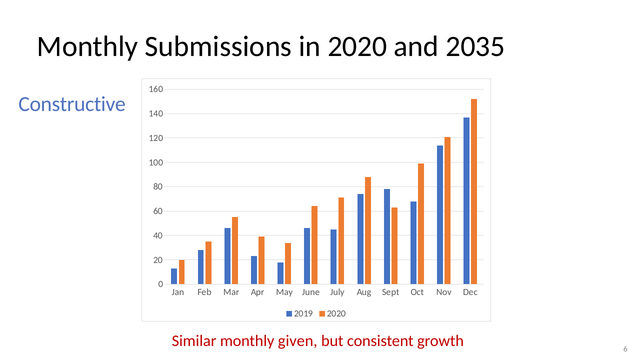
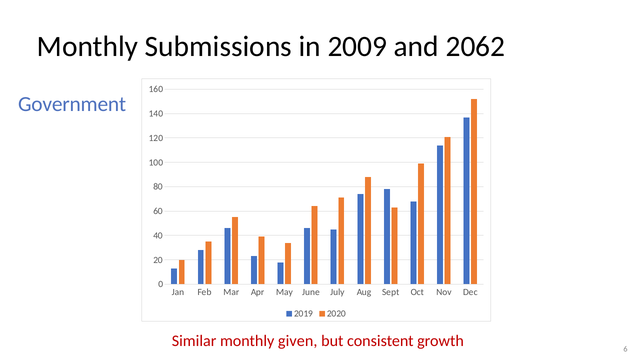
in 2020: 2020 -> 2009
2035: 2035 -> 2062
Constructive: Constructive -> Government
